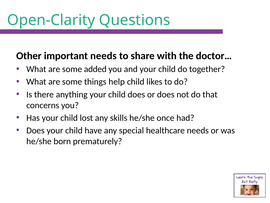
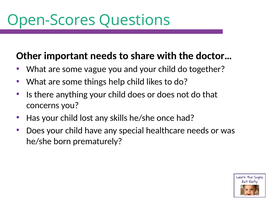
Open-Clarity: Open-Clarity -> Open-Scores
added: added -> vague
